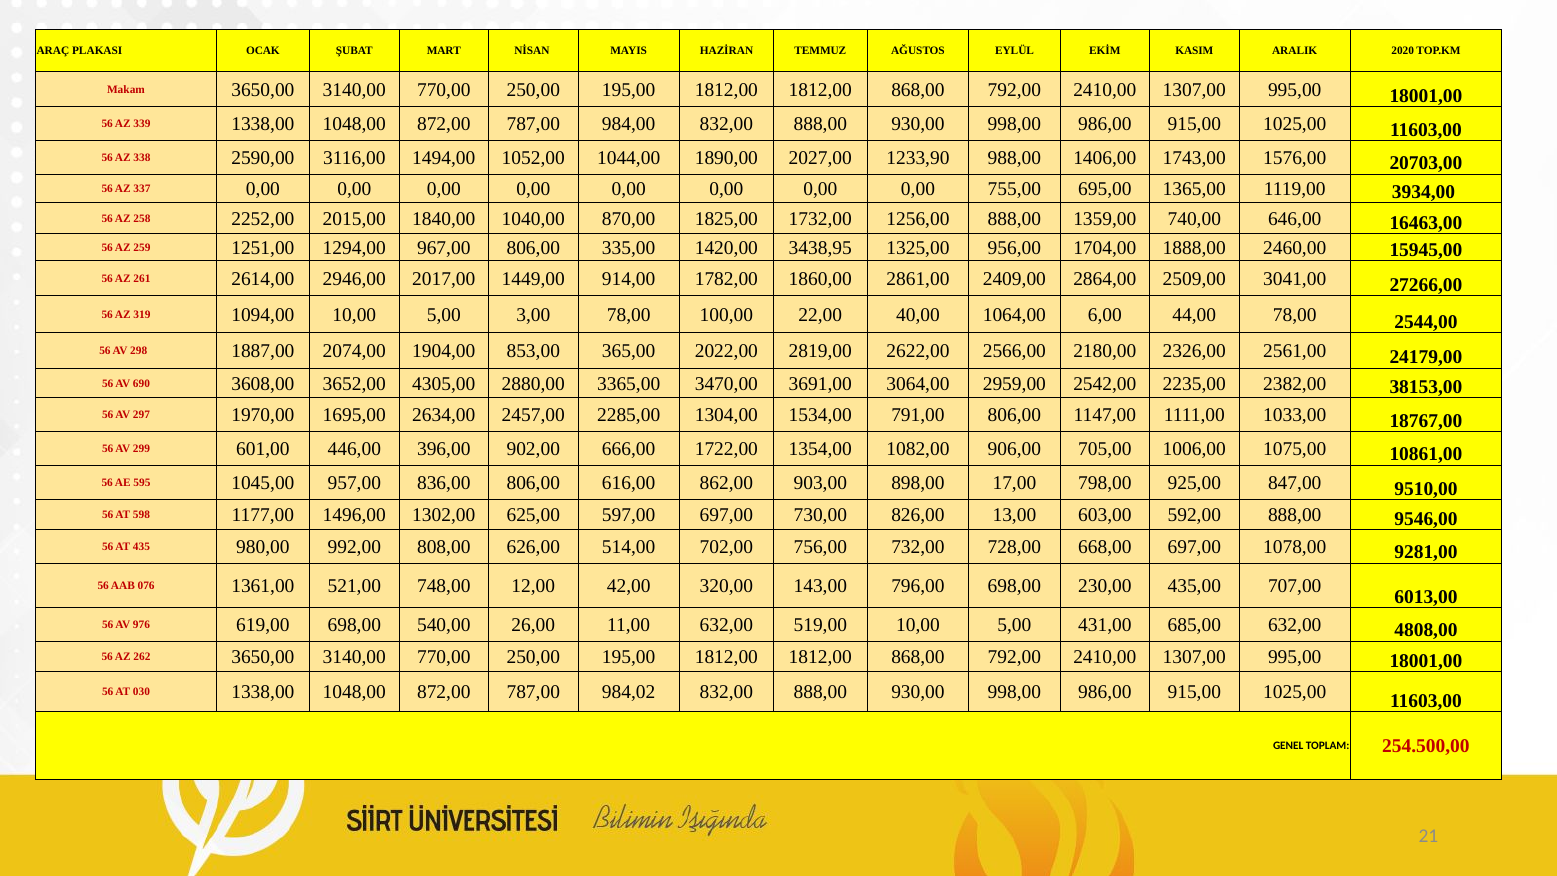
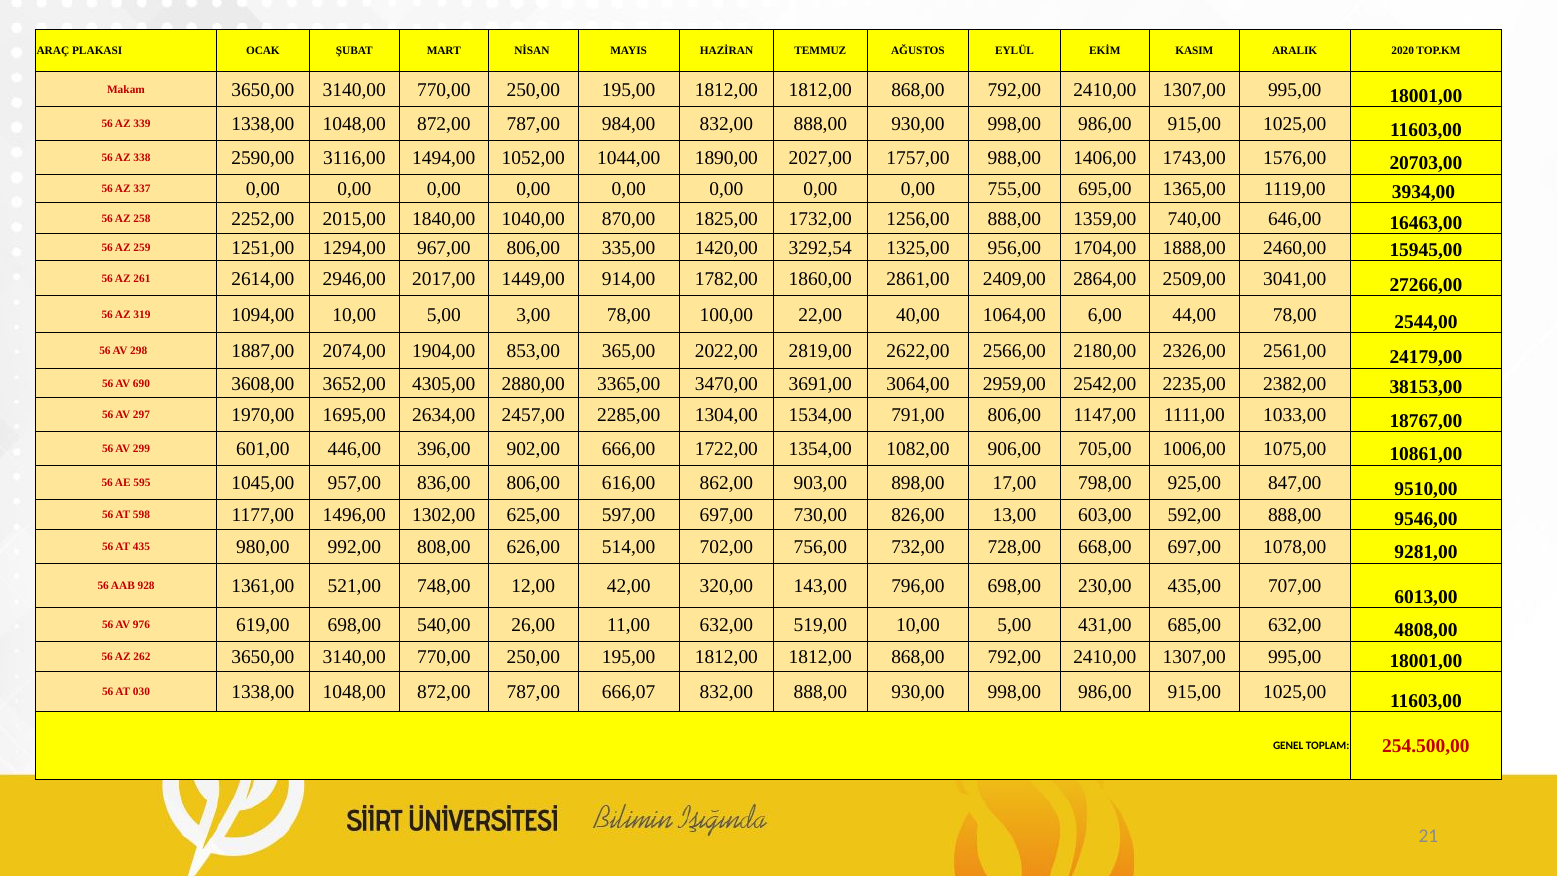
1233,90: 1233,90 -> 1757,00
3438,95: 3438,95 -> 3292,54
076: 076 -> 928
984,02: 984,02 -> 666,07
